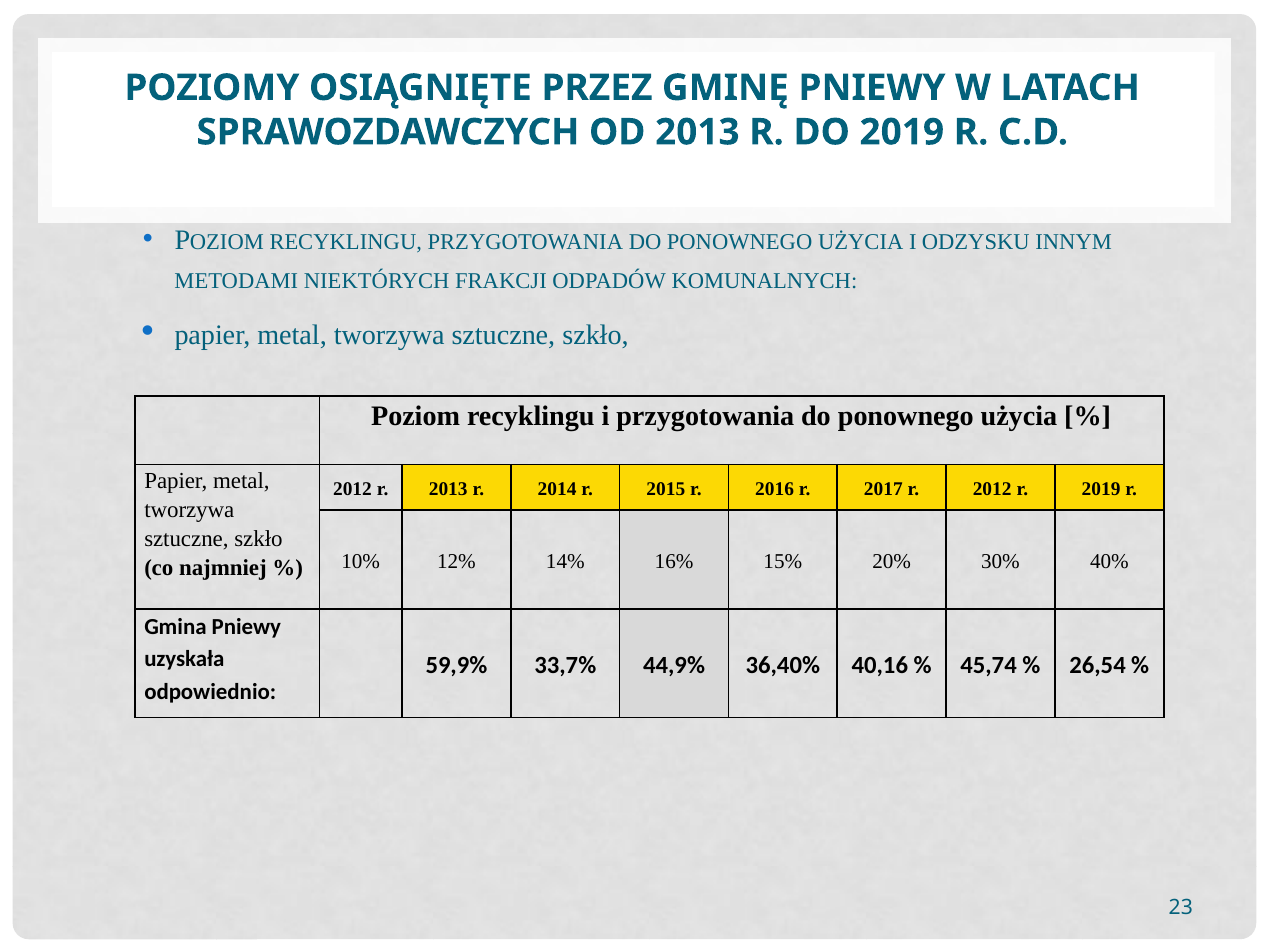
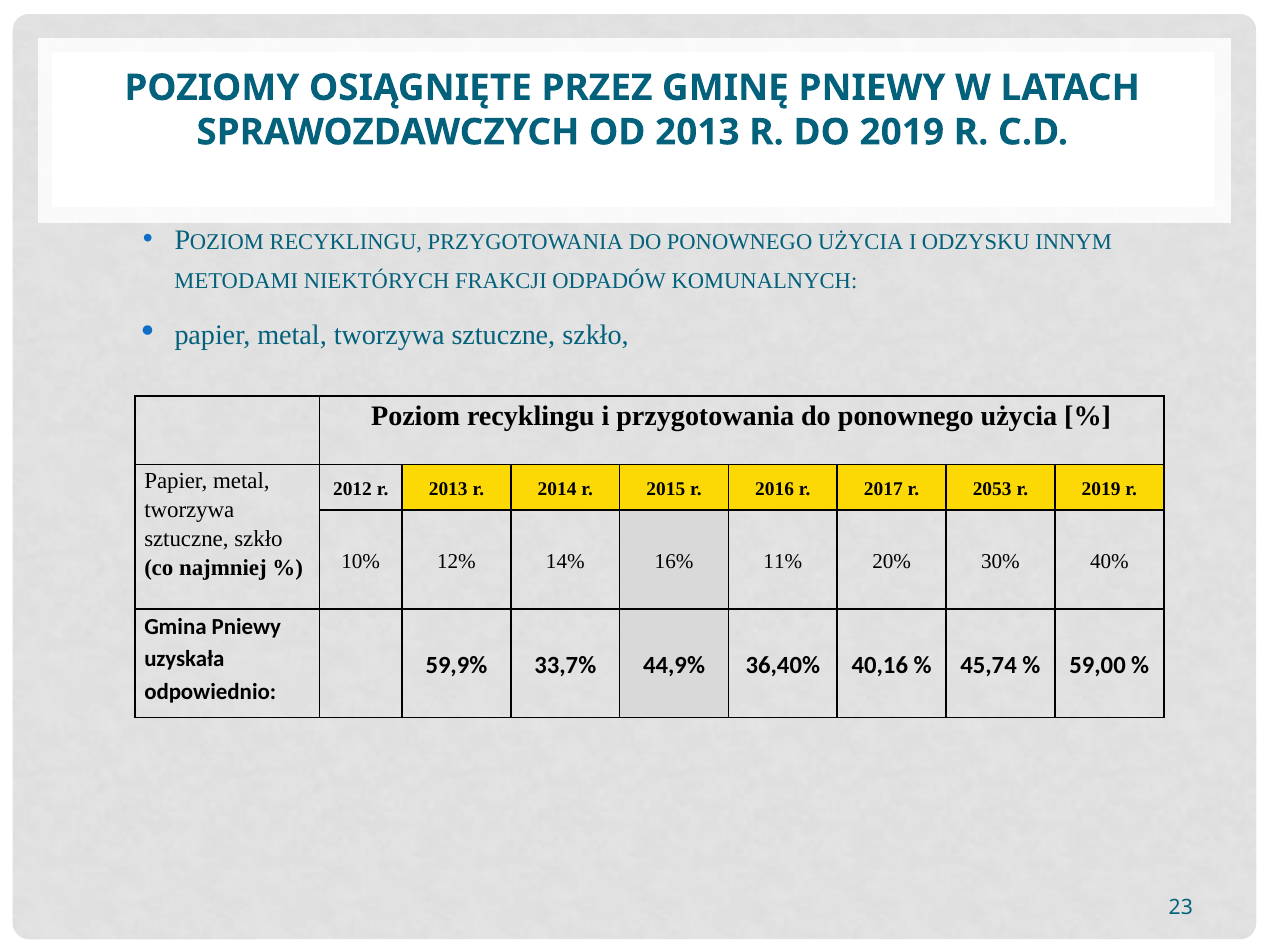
r 2012: 2012 -> 2053
15%: 15% -> 11%
26,54: 26,54 -> 59,00
